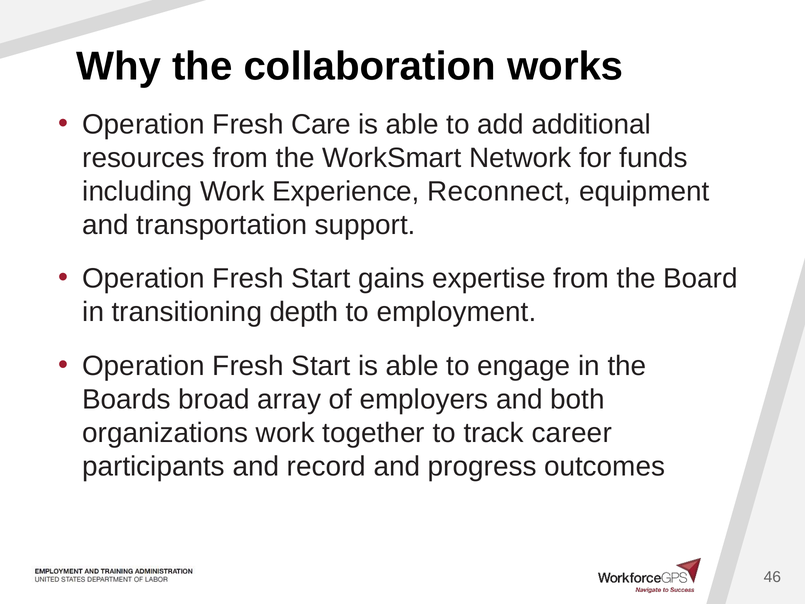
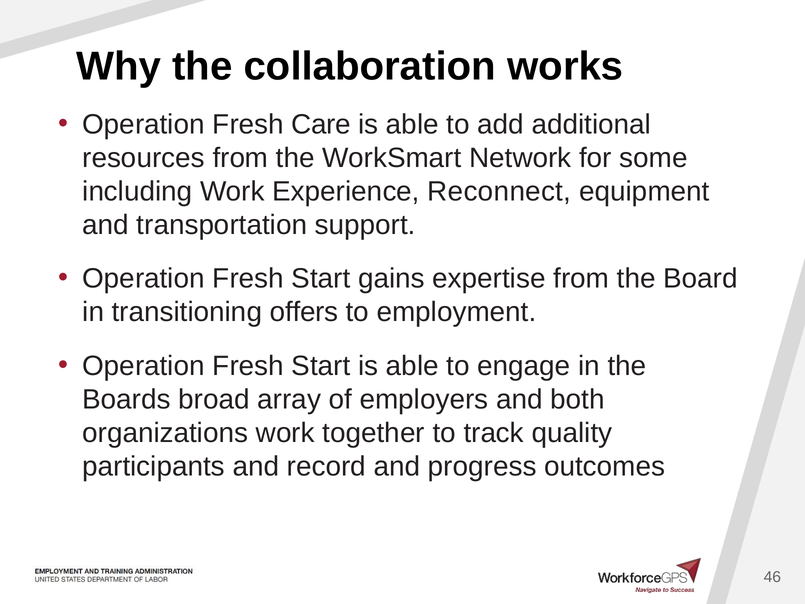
funds: funds -> some
depth: depth -> offers
career: career -> quality
